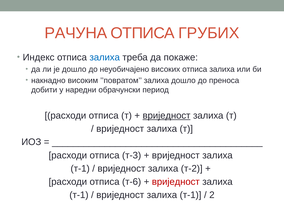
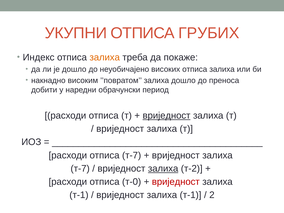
РАЧУНА: РАЧУНА -> УКУПНИ
залиха at (105, 57) colour: blue -> orange
отписа т-3: т-3 -> т-7
т-1 at (80, 169): т-1 -> т-7
залиха at (163, 169) underline: none -> present
т-6: т-6 -> т-0
